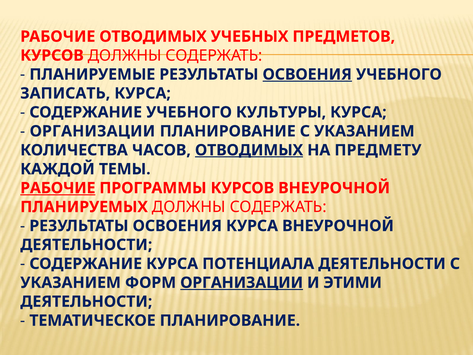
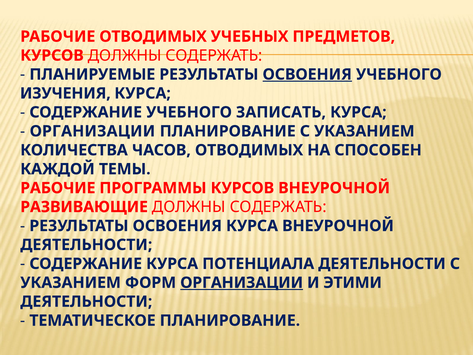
ЗАПИСАТЬ: ЗАПИСАТЬ -> ИЗУЧЕНИЯ
КУЛЬТУРЫ: КУЛЬТУРЫ -> ЗАПИСАТЬ
ОТВОДИМЫХ at (249, 150) underline: present -> none
ПРЕДМЕТУ: ПРЕДМЕТУ -> СПОСОБЕН
РАБОЧИЕ at (58, 188) underline: present -> none
ПЛАНИРУЕМЫХ: ПЛАНИРУЕМЫХ -> РАЗВИВАЮЩИЕ
